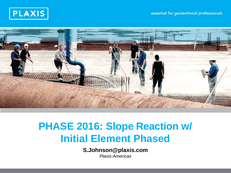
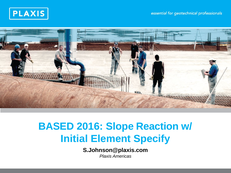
PHASE: PHASE -> BASED
Phased: Phased -> Specify
